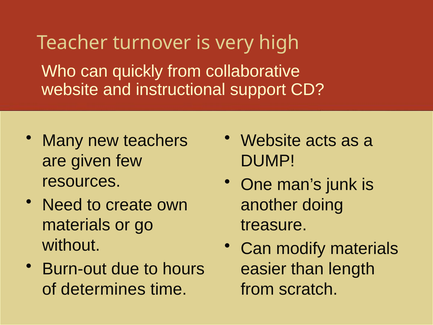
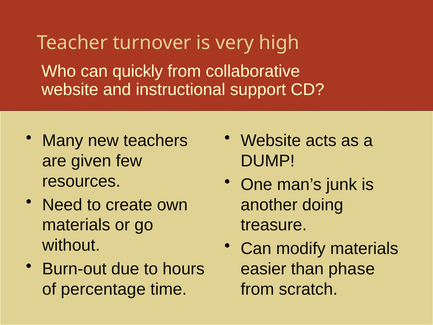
length: length -> phase
determines: determines -> percentage
